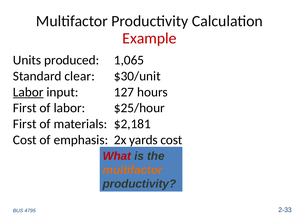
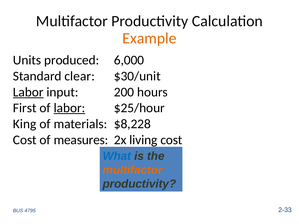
Example colour: red -> orange
1,065: 1,065 -> 6,000
127: 127 -> 200
labor at (69, 108) underline: none -> present
First at (25, 124): First -> King
$2,181: $2,181 -> $8,228
emphasis: emphasis -> measures
yards: yards -> living
What colour: red -> blue
